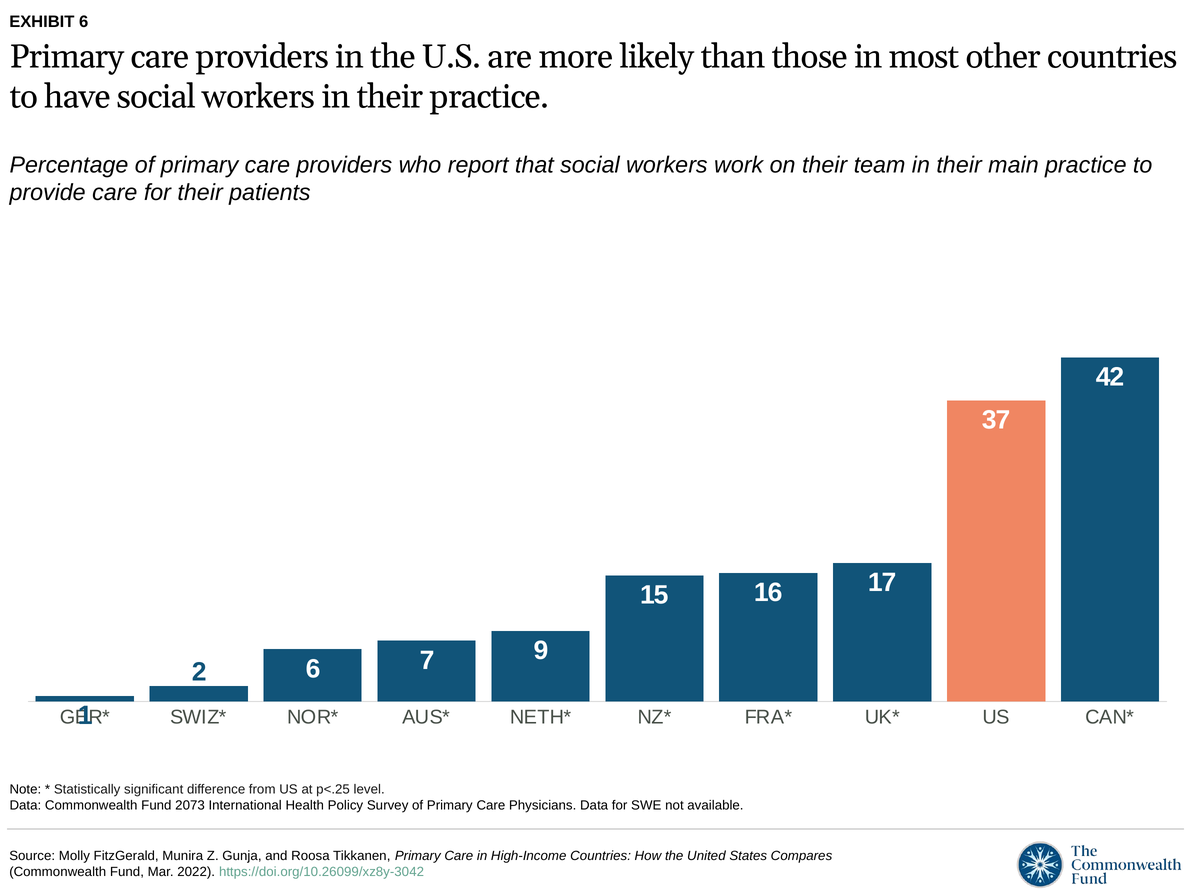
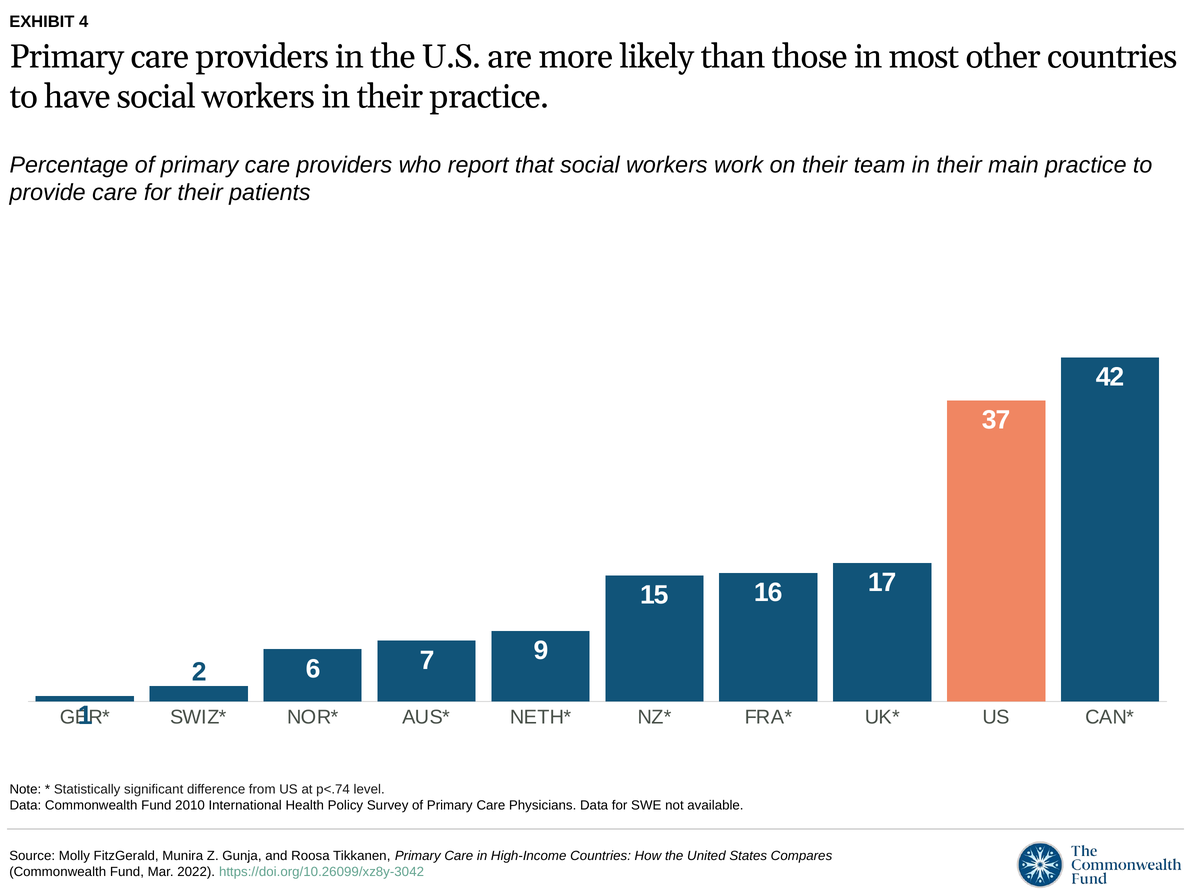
EXHIBIT 6: 6 -> 4
p<.25: p<.25 -> p<.74
2073: 2073 -> 2010
